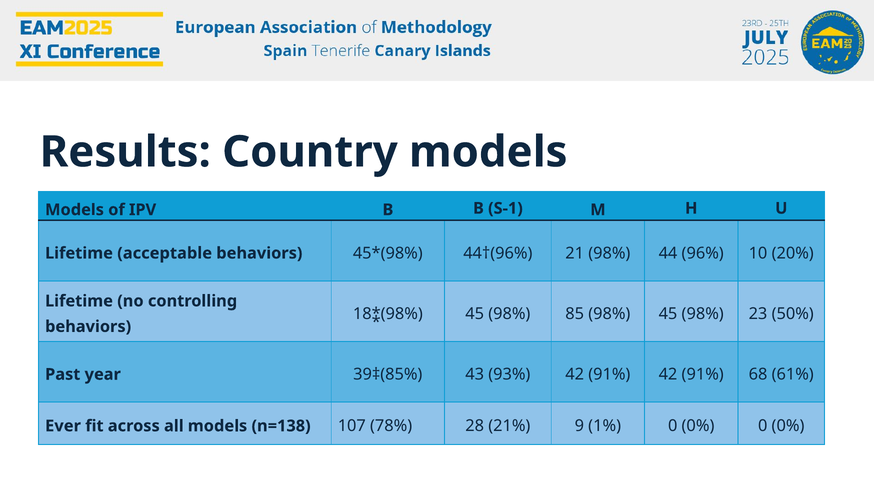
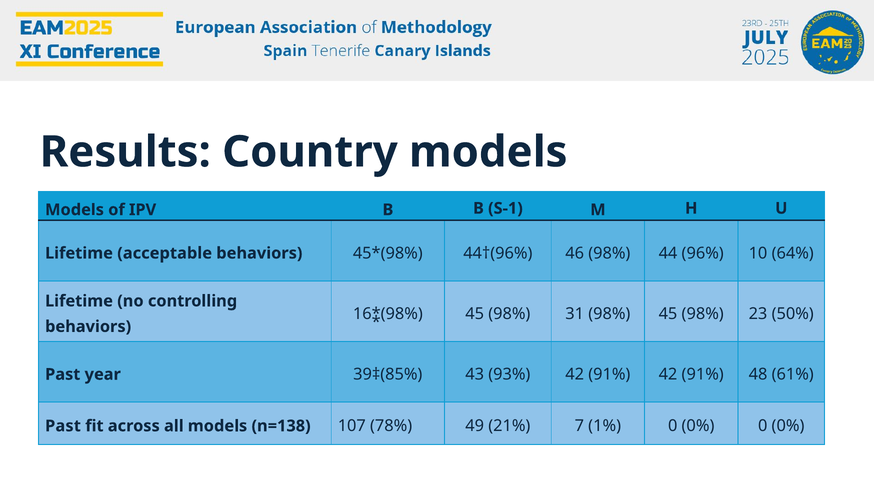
21: 21 -> 46
20%: 20% -> 64%
18⁑(98%: 18⁑(98% -> 16⁑(98%
85: 85 -> 31
68: 68 -> 48
Ever at (63, 426): Ever -> Past
28: 28 -> 49
9: 9 -> 7
